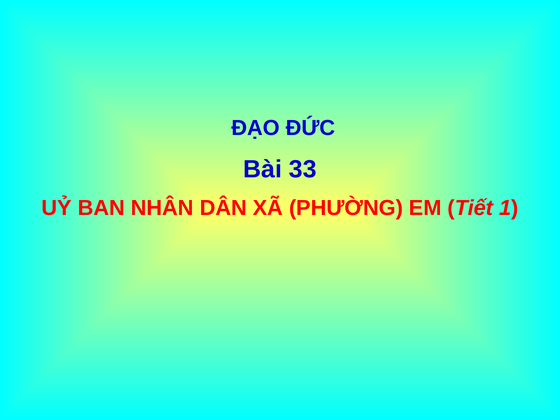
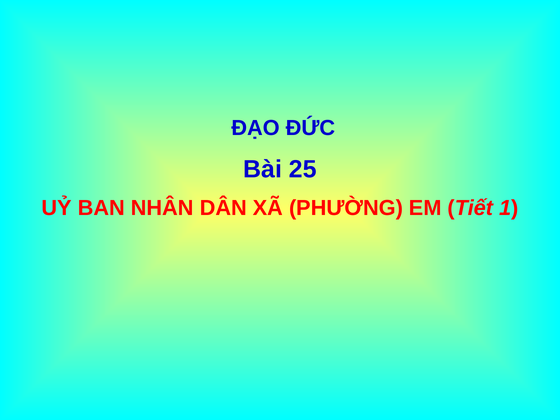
33: 33 -> 25
